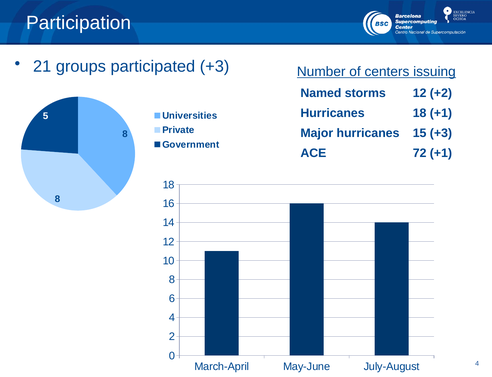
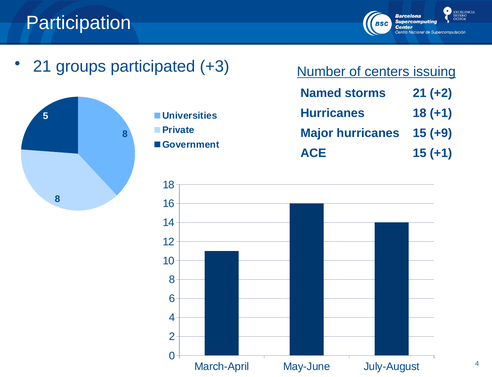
storms 12: 12 -> 21
15 +3: +3 -> +9
ACE 72: 72 -> 15
